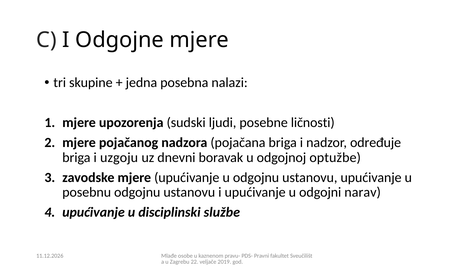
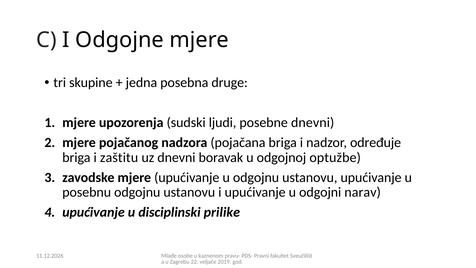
nalazi: nalazi -> druge
posebne ličnosti: ličnosti -> dnevni
uzgoju: uzgoju -> zaštitu
službe: službe -> prilike
